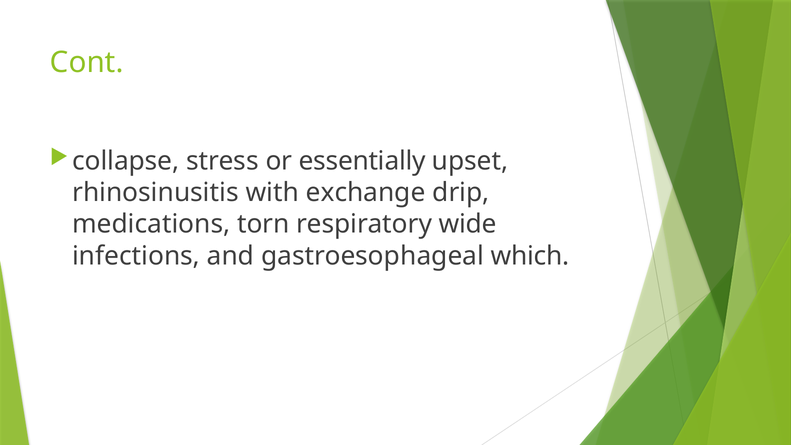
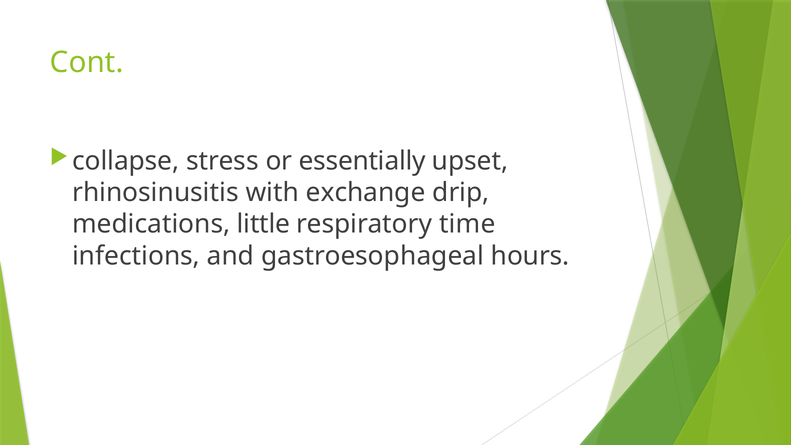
torn: torn -> little
wide: wide -> time
which: which -> hours
